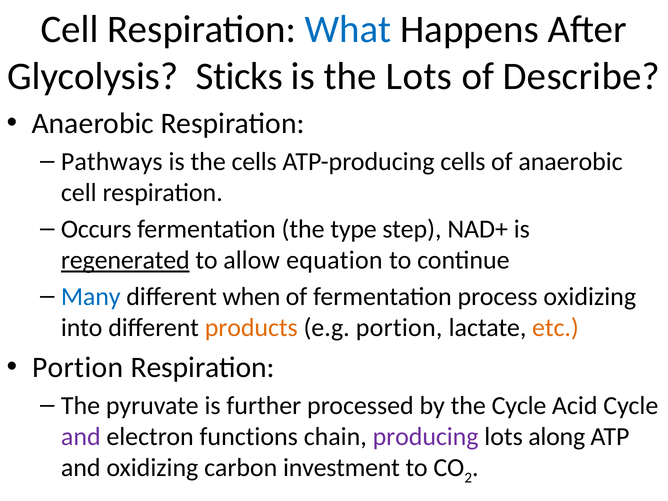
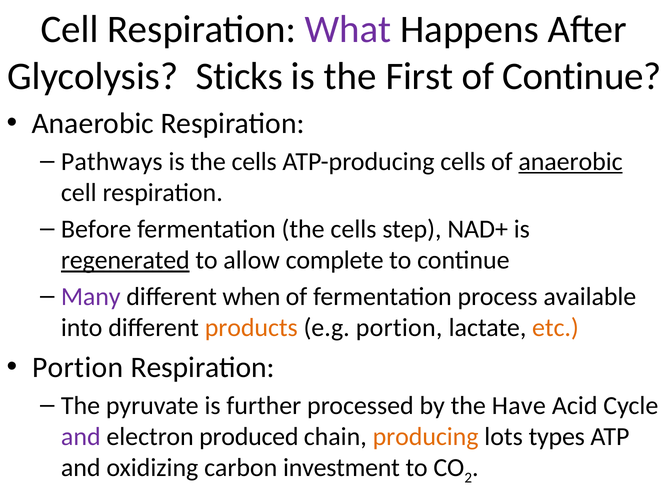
What colour: blue -> purple
the Lots: Lots -> First
of Describe: Describe -> Continue
anaerobic at (571, 162) underline: none -> present
Occurs: Occurs -> Before
fermentation the type: type -> cells
equation: equation -> complete
Many colour: blue -> purple
process oxidizing: oxidizing -> available
the Cycle: Cycle -> Have
functions: functions -> produced
producing colour: purple -> orange
along: along -> types
